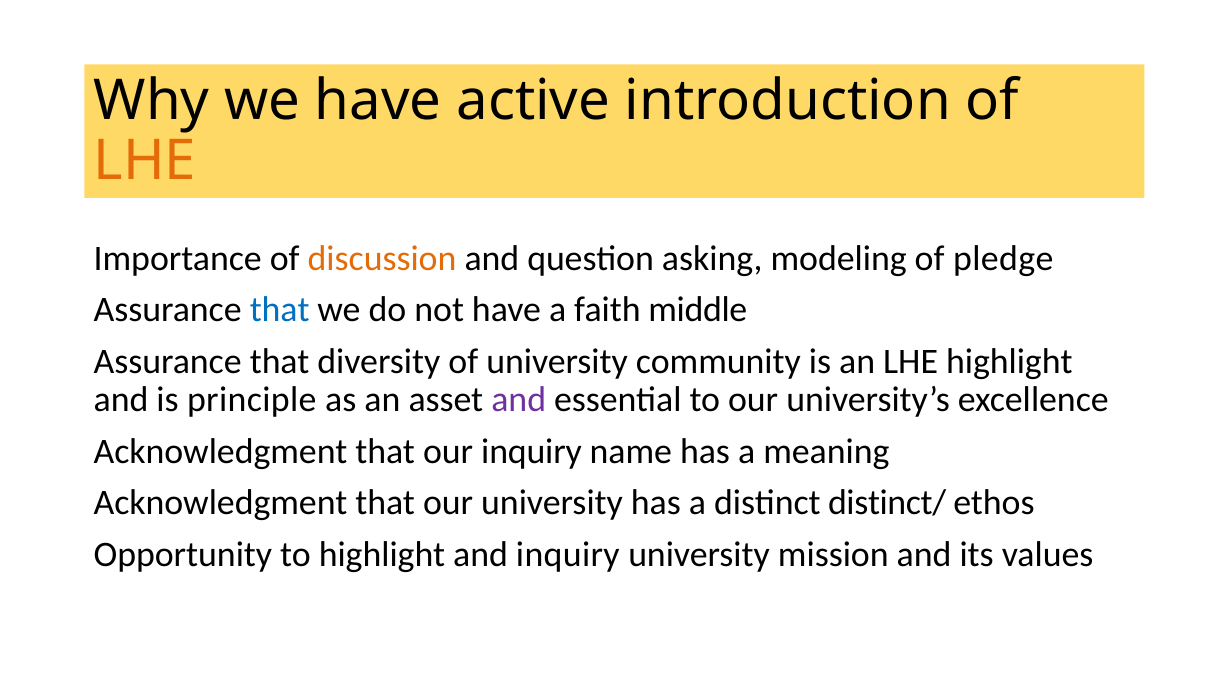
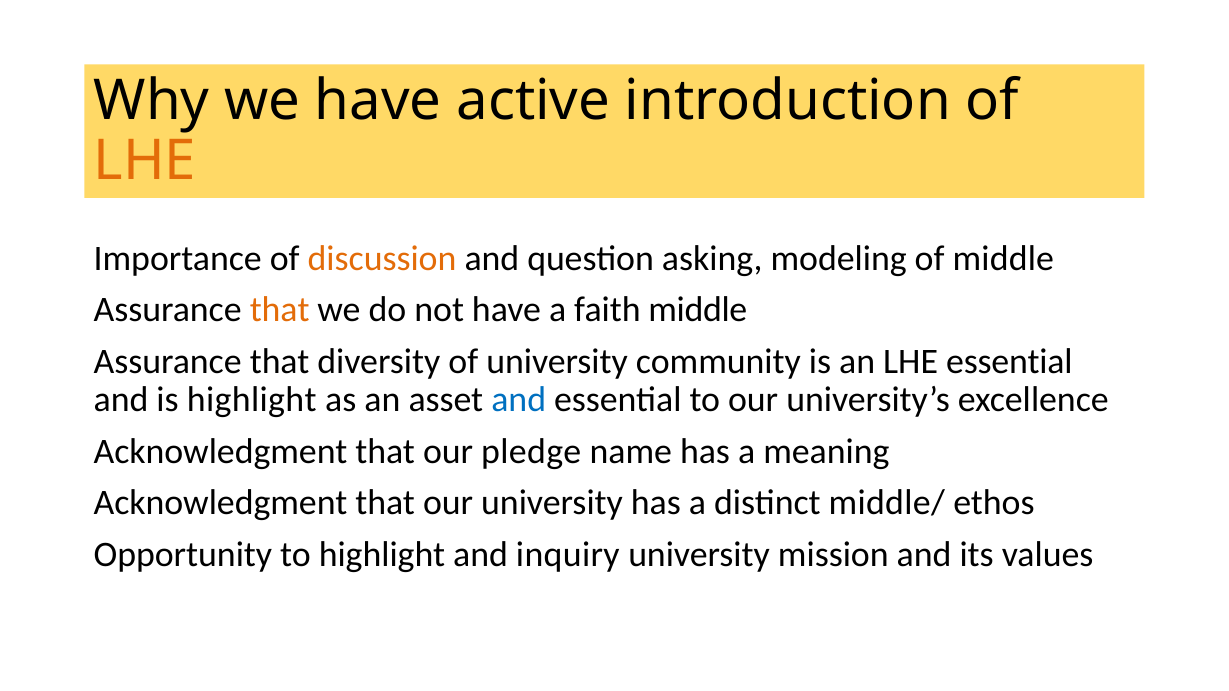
of pledge: pledge -> middle
that at (280, 310) colour: blue -> orange
LHE highlight: highlight -> essential
is principle: principle -> highlight
and at (519, 400) colour: purple -> blue
our inquiry: inquiry -> pledge
distinct/: distinct/ -> middle/
